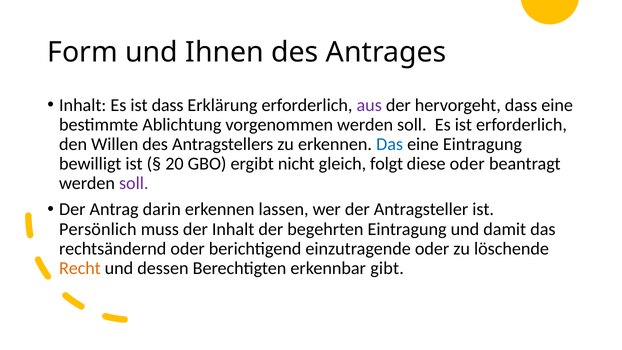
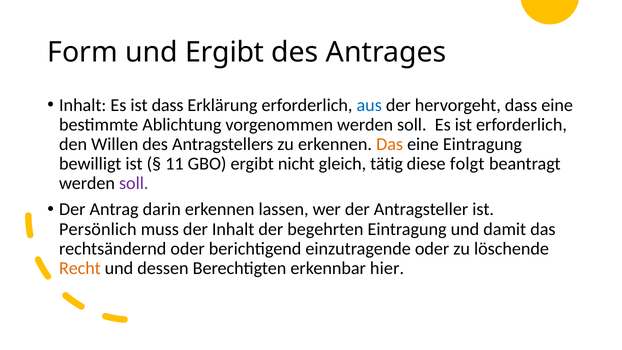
und Ihnen: Ihnen -> Ergibt
aus colour: purple -> blue
Das at (390, 144) colour: blue -> orange
20: 20 -> 11
folgt: folgt -> tätig
diese oder: oder -> folgt
gibt: gibt -> hier
